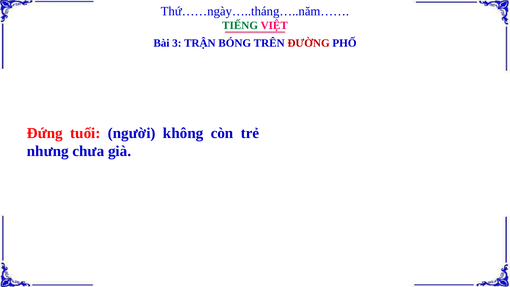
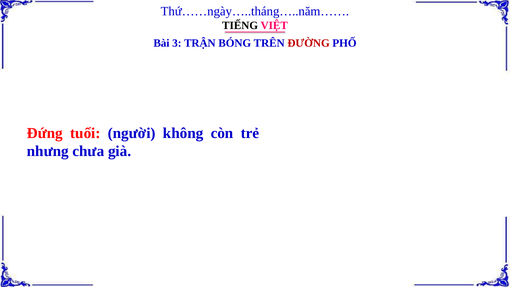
TIẾNG colour: green -> black
